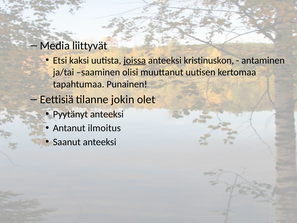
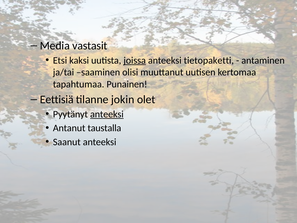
liittyvät: liittyvät -> vastasit
kristinuskon: kristinuskon -> tietopaketti
anteeksi at (107, 114) underline: none -> present
ilmoitus: ilmoitus -> taustalla
